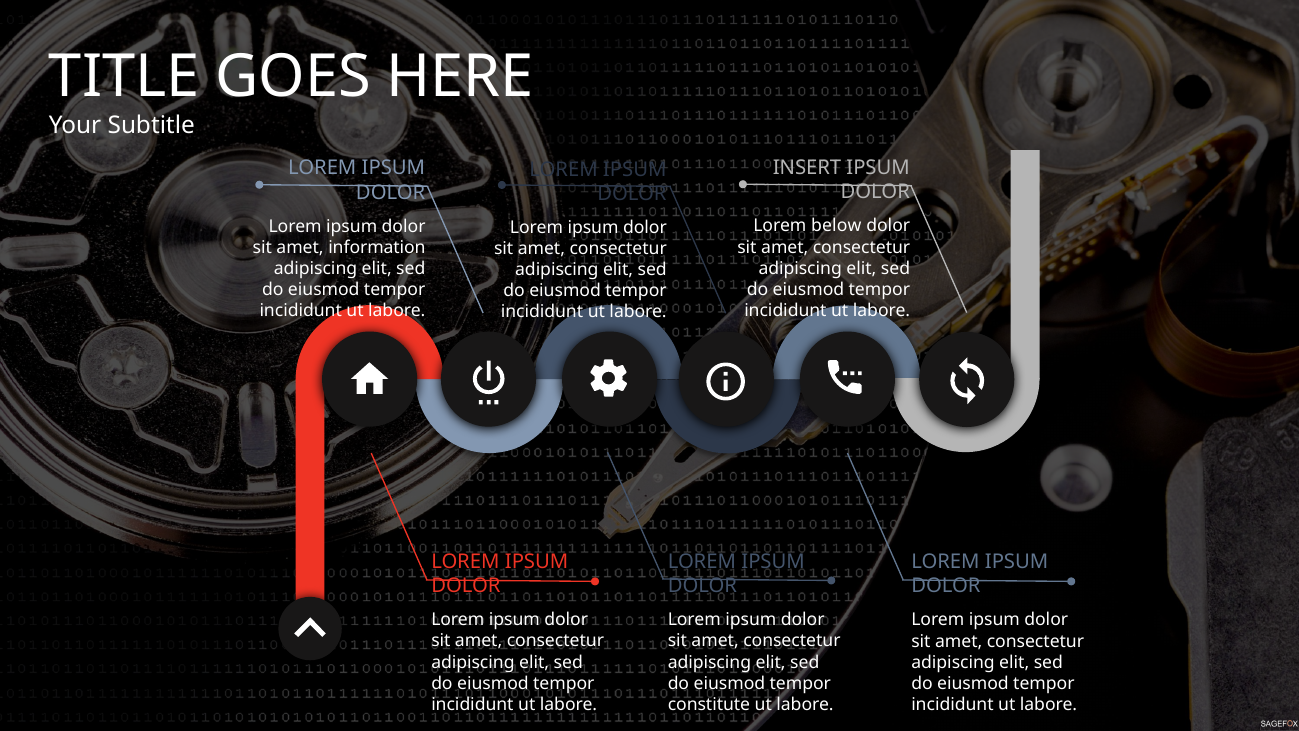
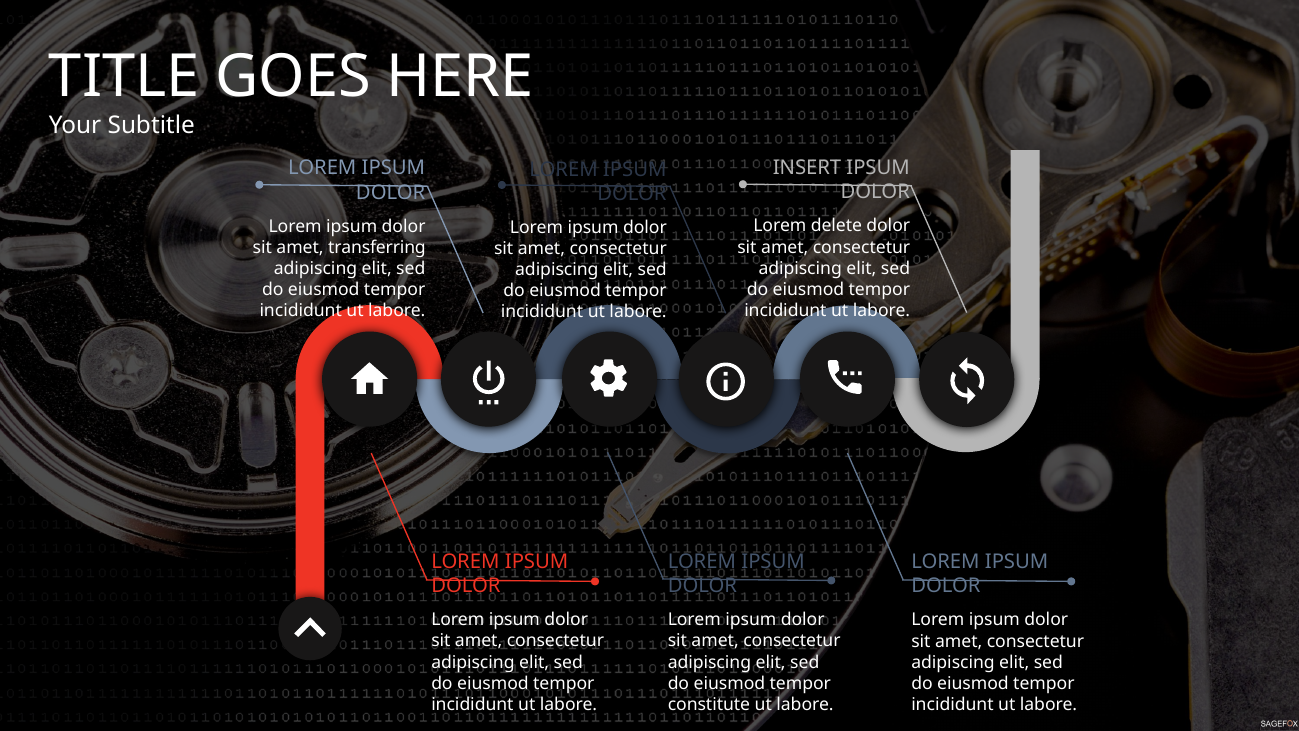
below: below -> delete
information: information -> transferring
